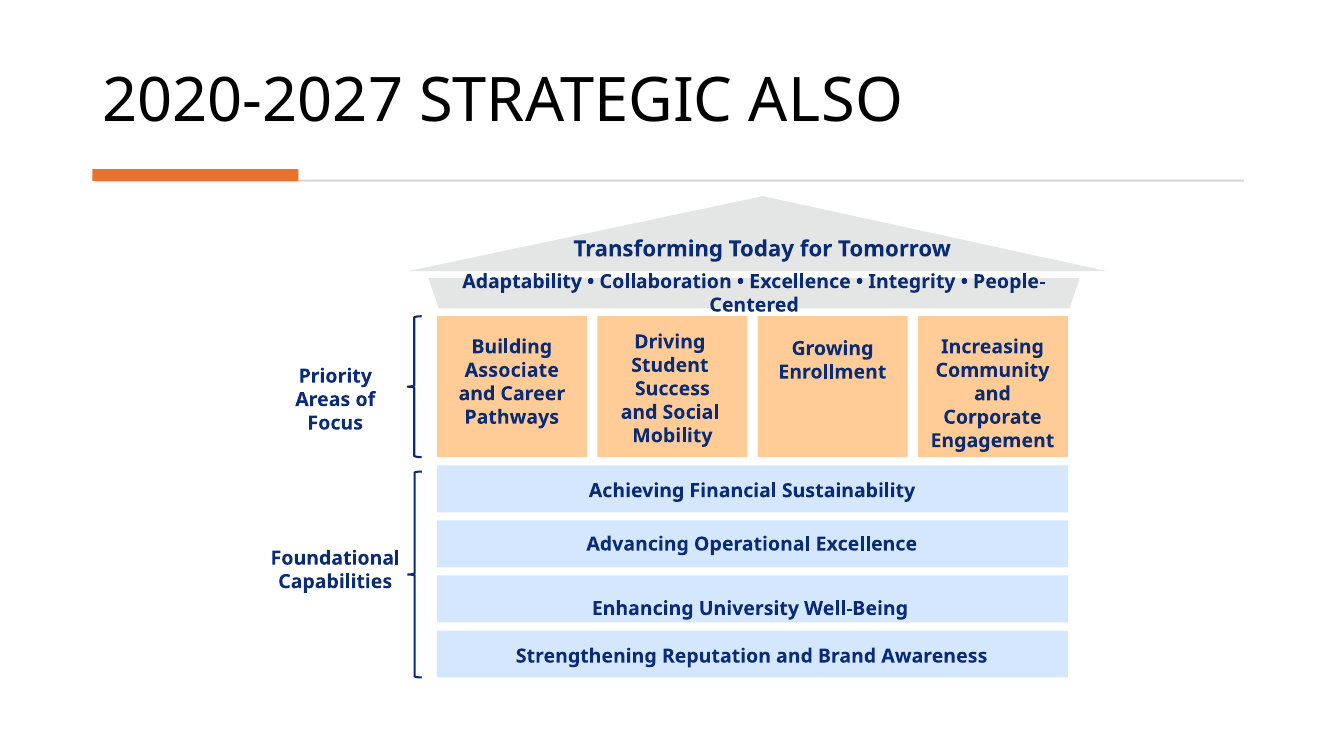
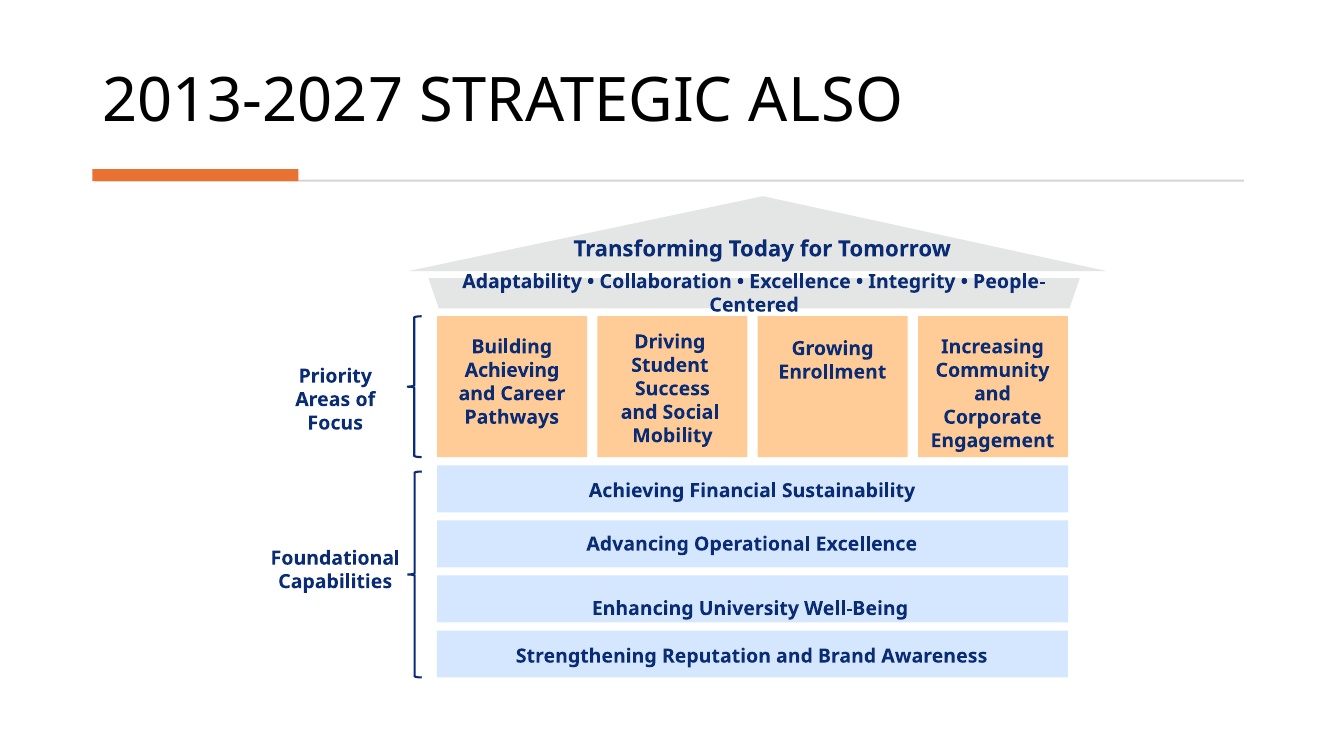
2020-2027: 2020-2027 -> 2013-2027
Associate at (512, 370): Associate -> Achieving
